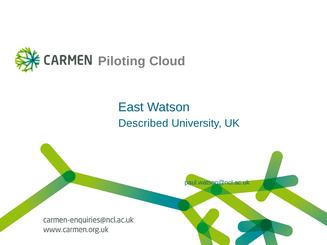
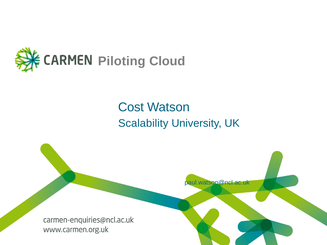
East: East -> Cost
Described: Described -> Scalability
